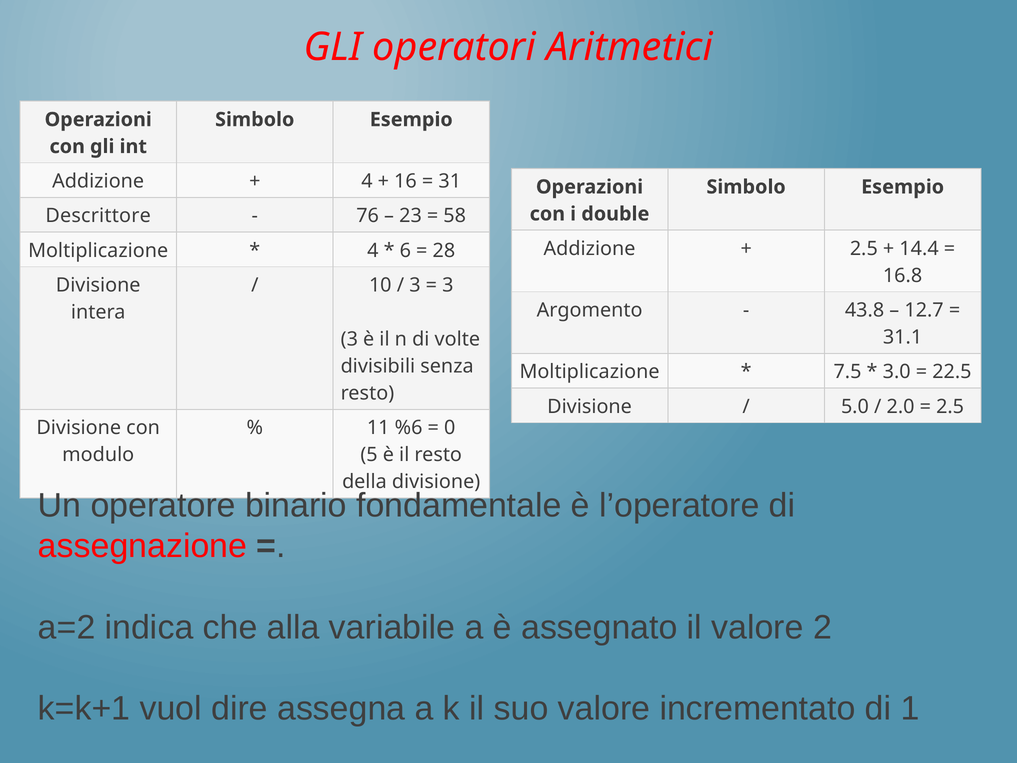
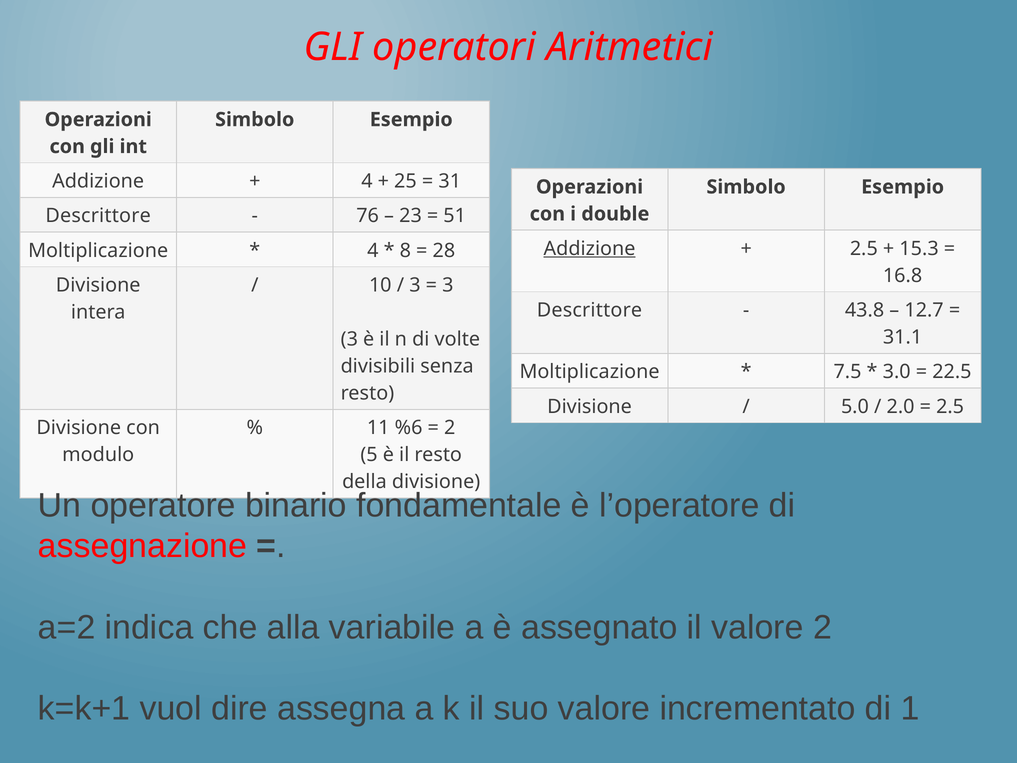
16: 16 -> 25
58: 58 -> 51
Addizione at (590, 249) underline: none -> present
14.4: 14.4 -> 15.3
6: 6 -> 8
Argomento at (590, 310): Argomento -> Descrittore
0 at (450, 428): 0 -> 2
